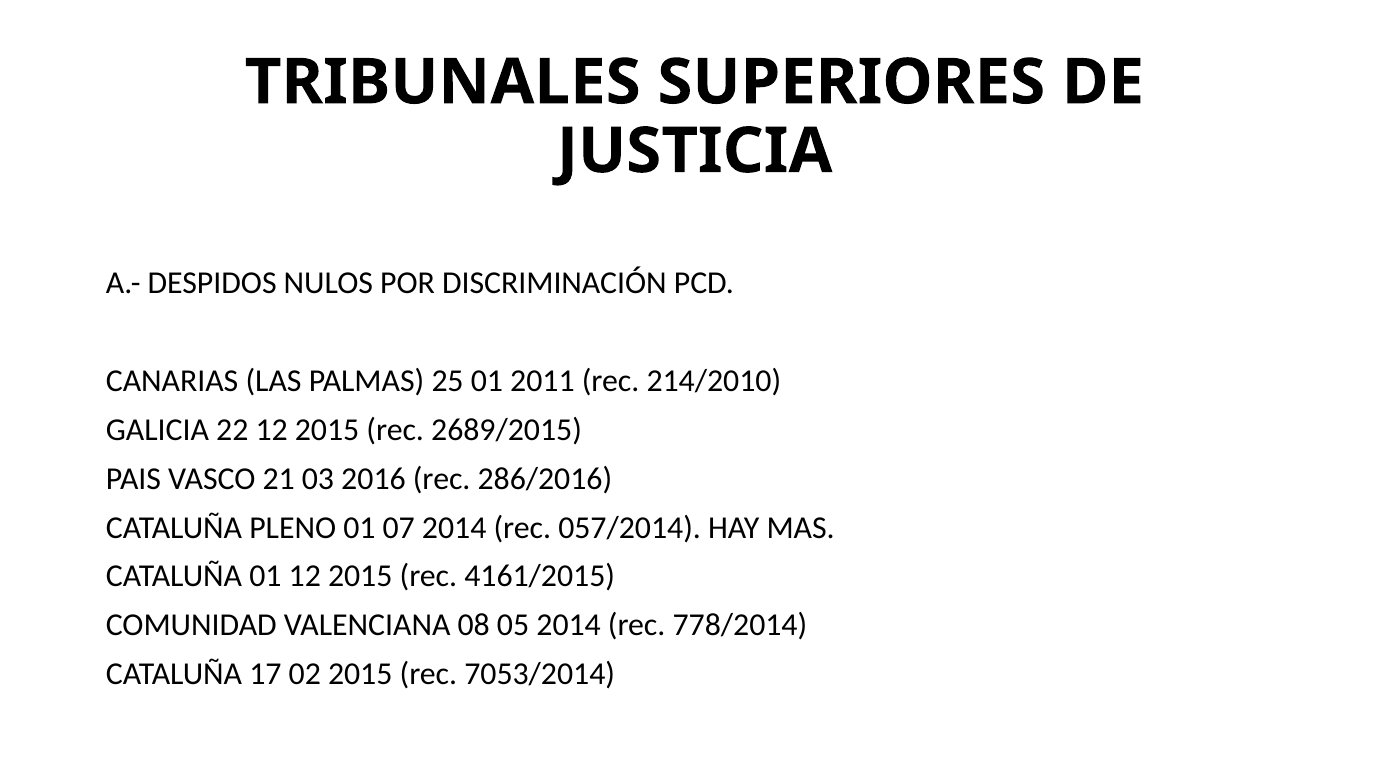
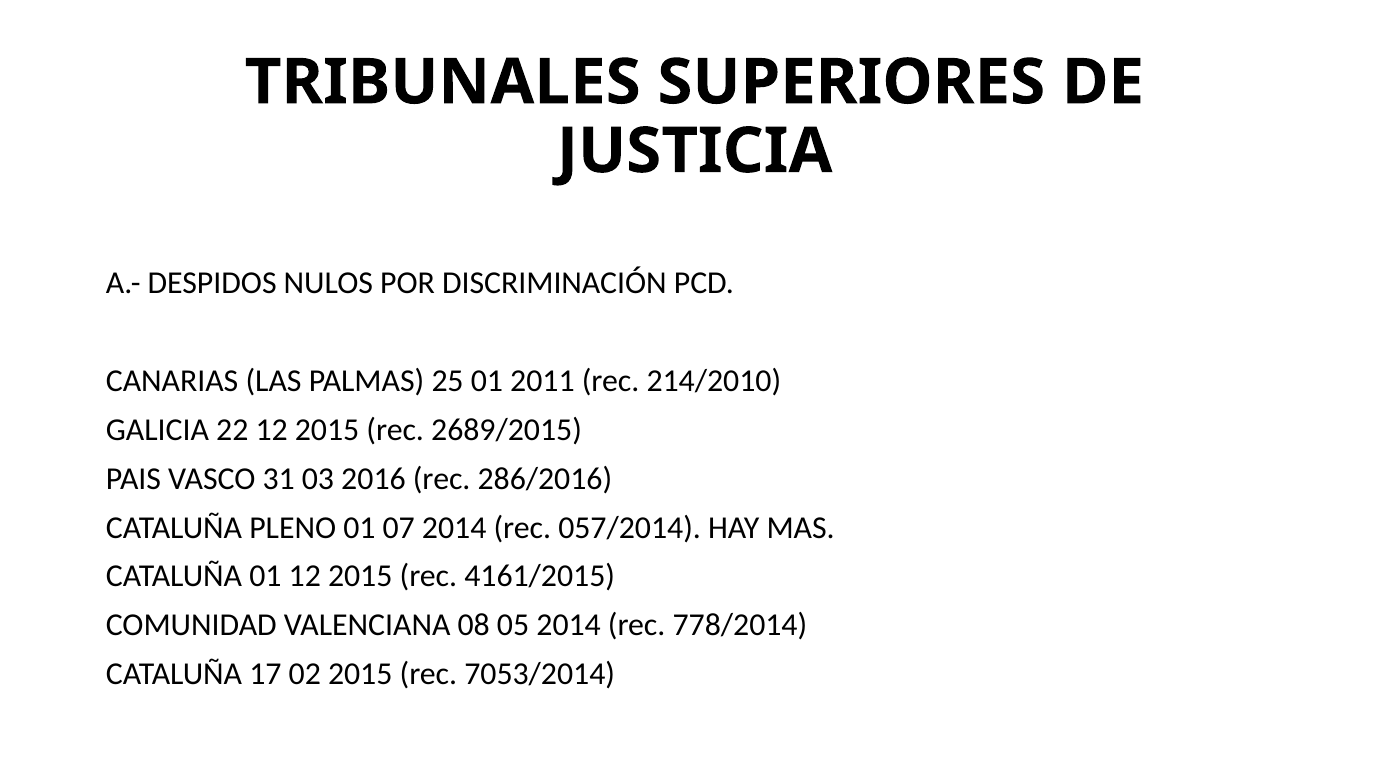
21: 21 -> 31
